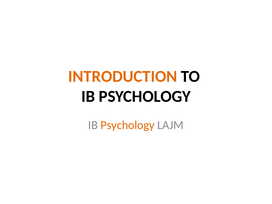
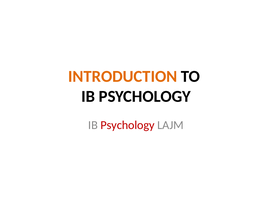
Psychology at (128, 125) colour: orange -> red
